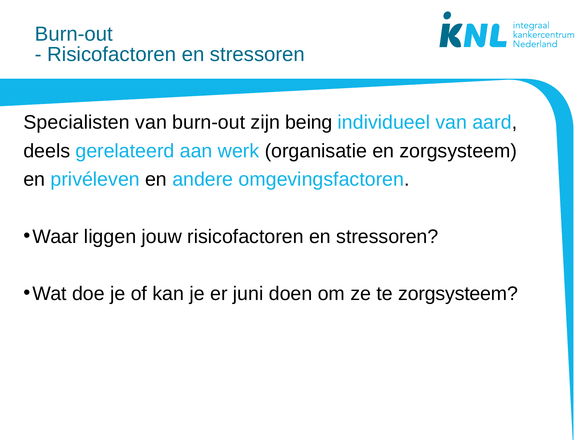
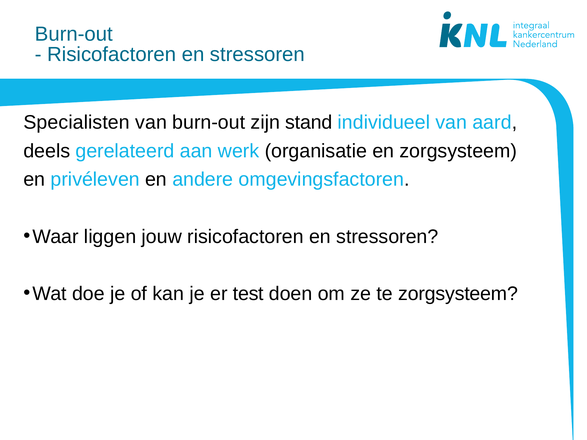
being: being -> stand
juni: juni -> test
